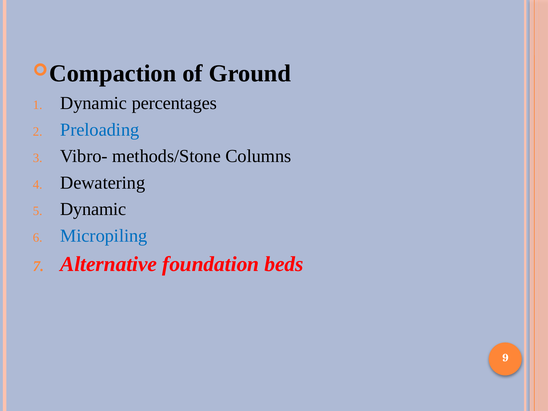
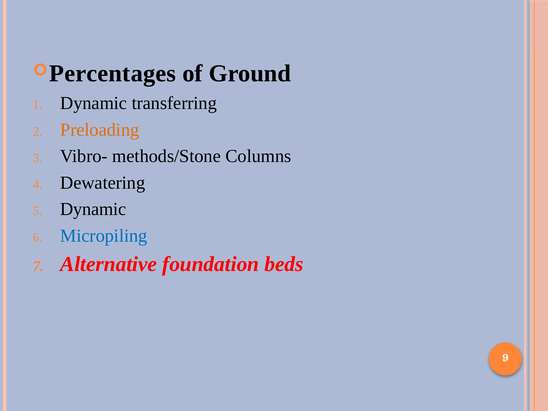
Compaction: Compaction -> Percentages
percentages: percentages -> transferring
Preloading colour: blue -> orange
